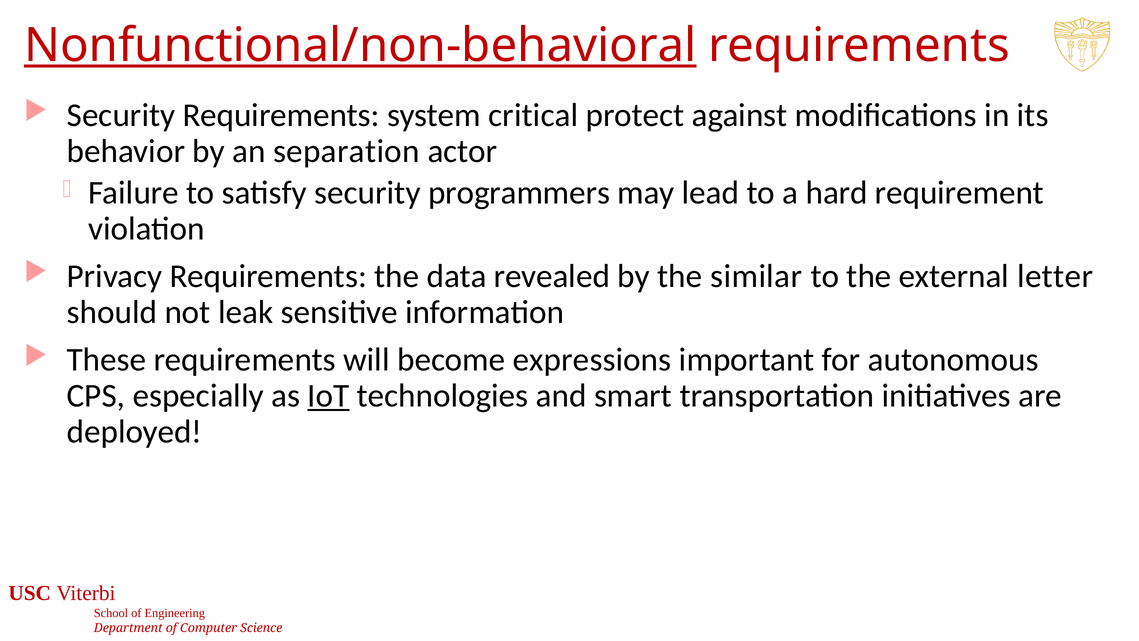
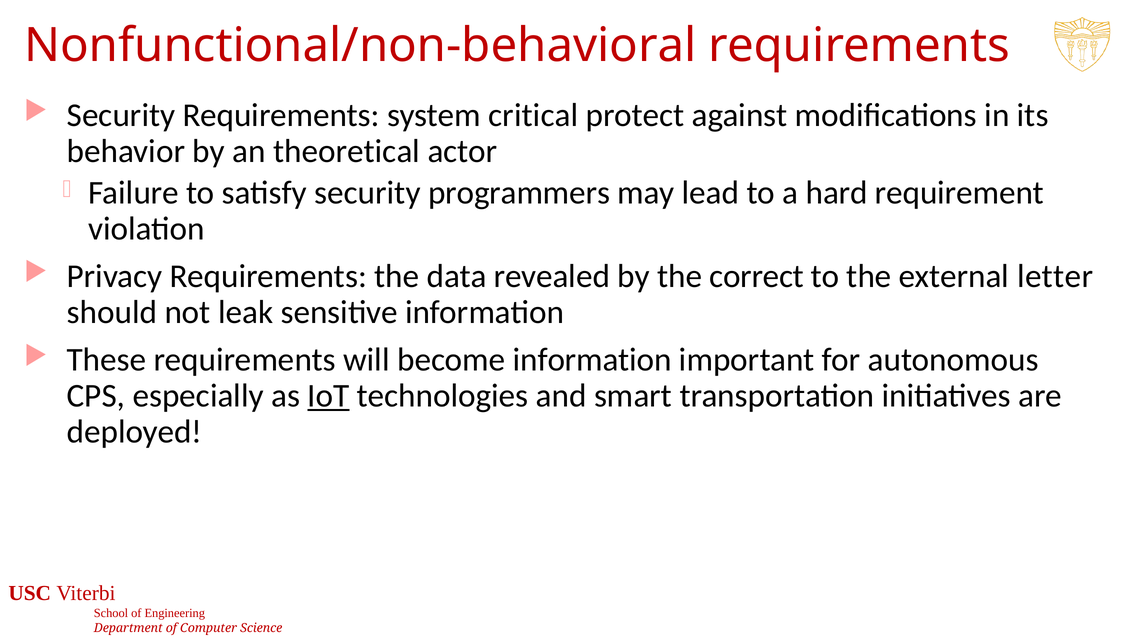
Nonfunctional/non-behavioral underline: present -> none
separation: separation -> theoretical
similar: similar -> correct
become expressions: expressions -> information
